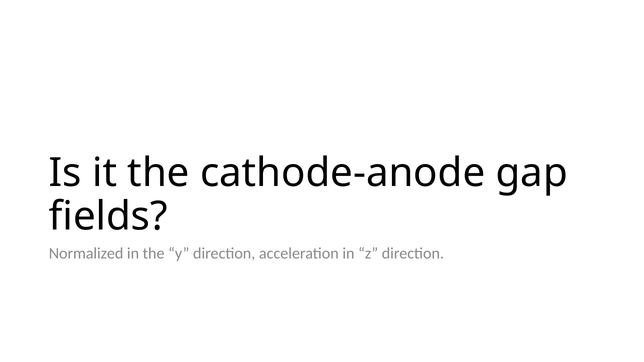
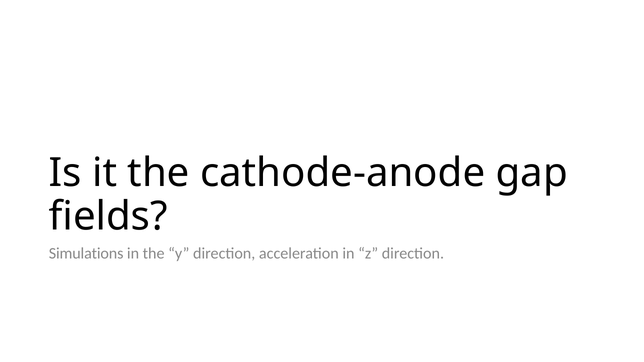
Normalized: Normalized -> Simulations
